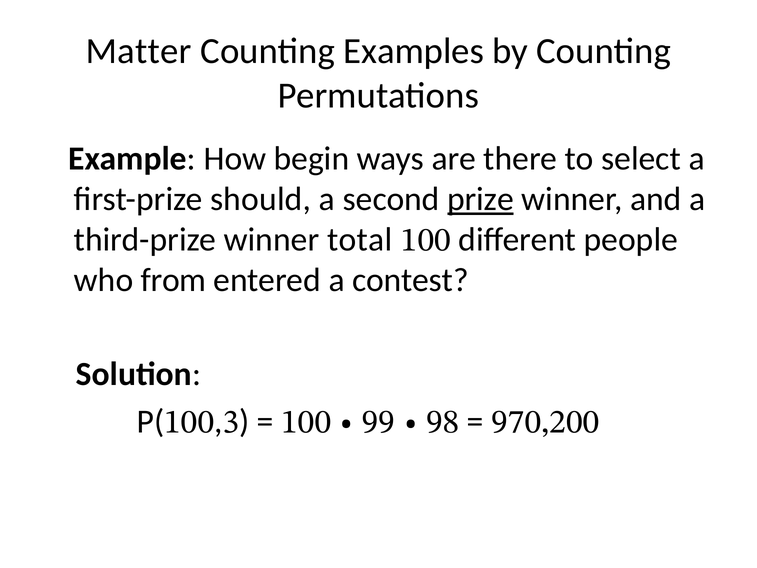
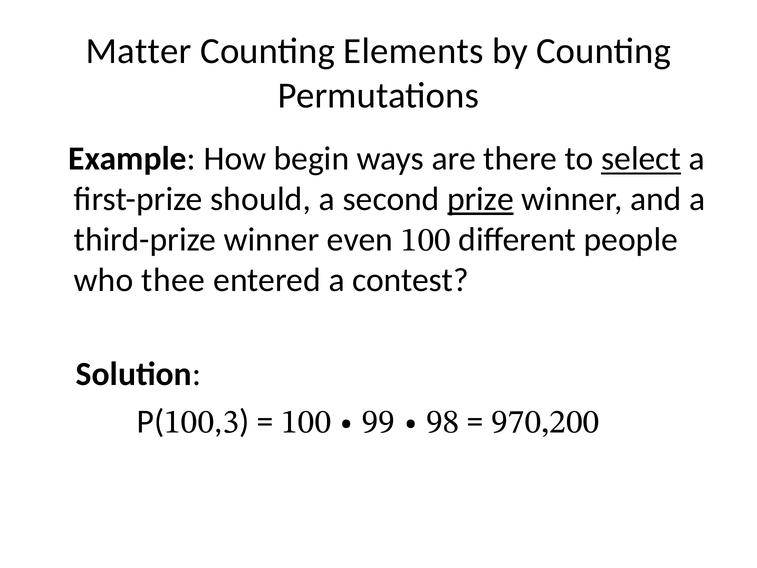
Examples: Examples -> Elements
select underline: none -> present
total: total -> even
from: from -> thee
